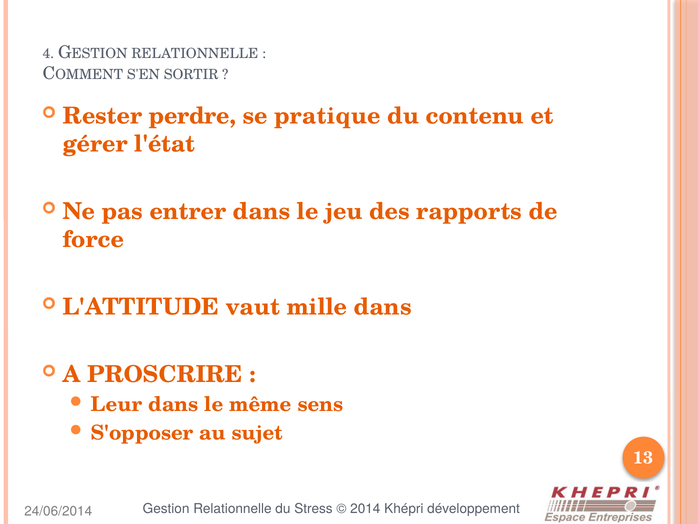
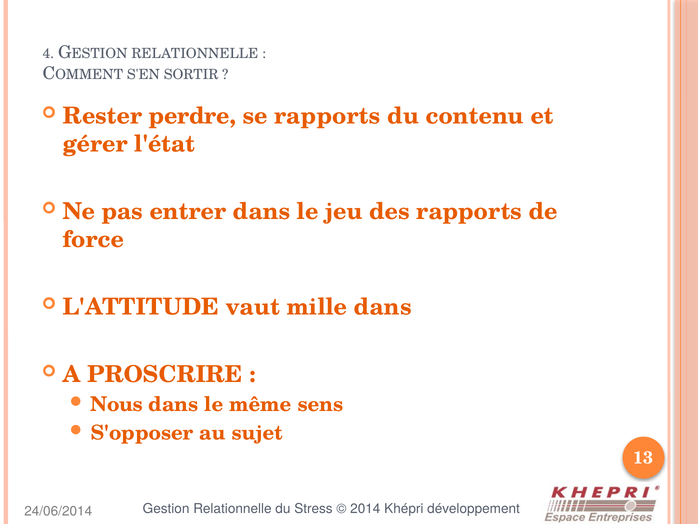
se pratique: pratique -> rapports
Leur: Leur -> Nous
